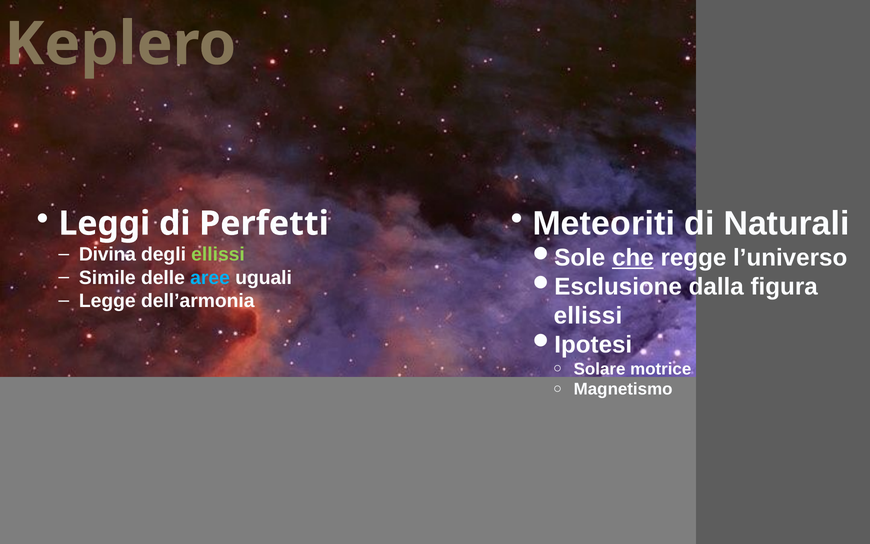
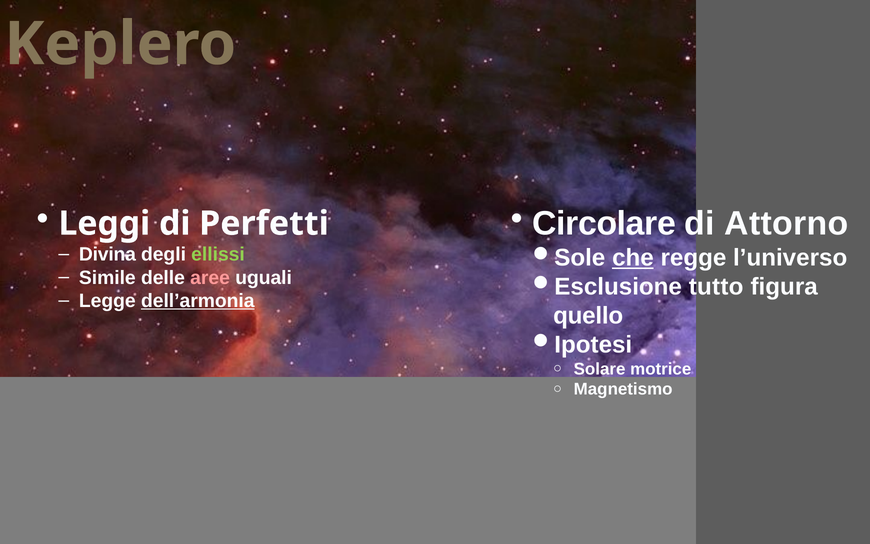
Meteoriti: Meteoriti -> Circolare
Naturali: Naturali -> Attorno
aree colour: light blue -> pink
dalla: dalla -> tutto
dell’armonia underline: none -> present
ellissi at (588, 316): ellissi -> quello
